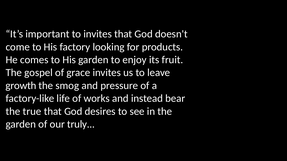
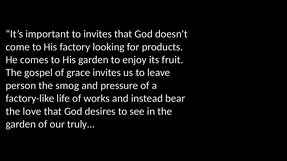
growth: growth -> person
true: true -> love
